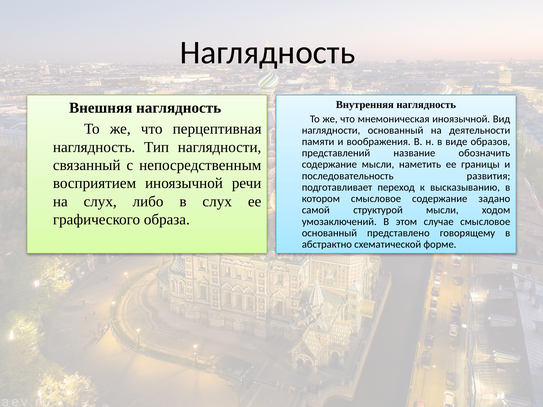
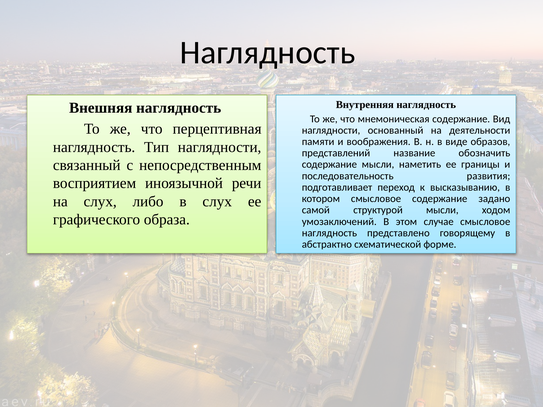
мнемоническая иноязычной: иноязычной -> содержание
основанный at (329, 233): основанный -> наглядность
